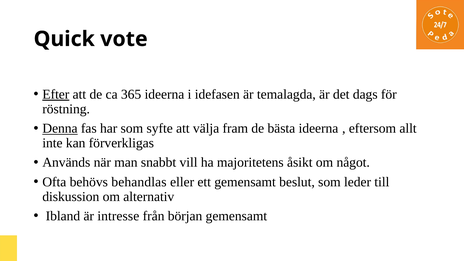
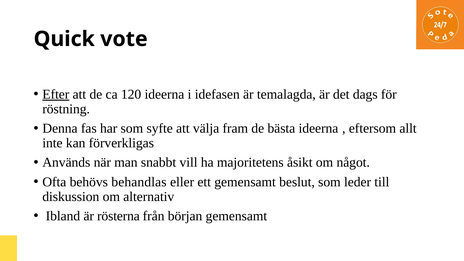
365: 365 -> 120
Denna underline: present -> none
intresse: intresse -> rösterna
